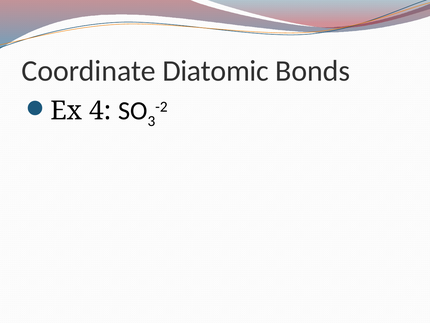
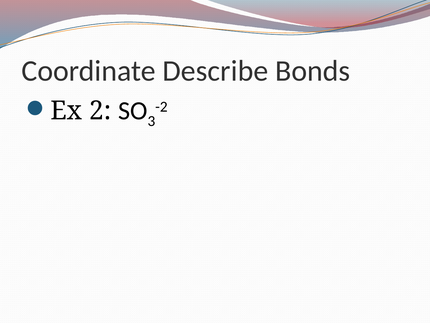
Diatomic: Diatomic -> Describe
4: 4 -> 2
